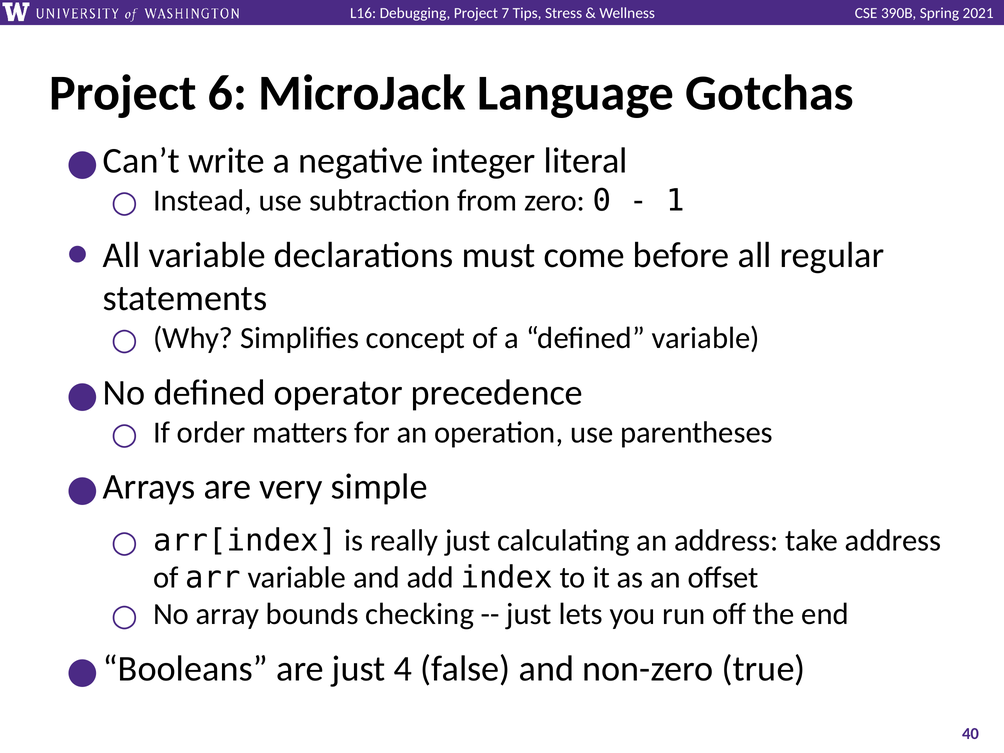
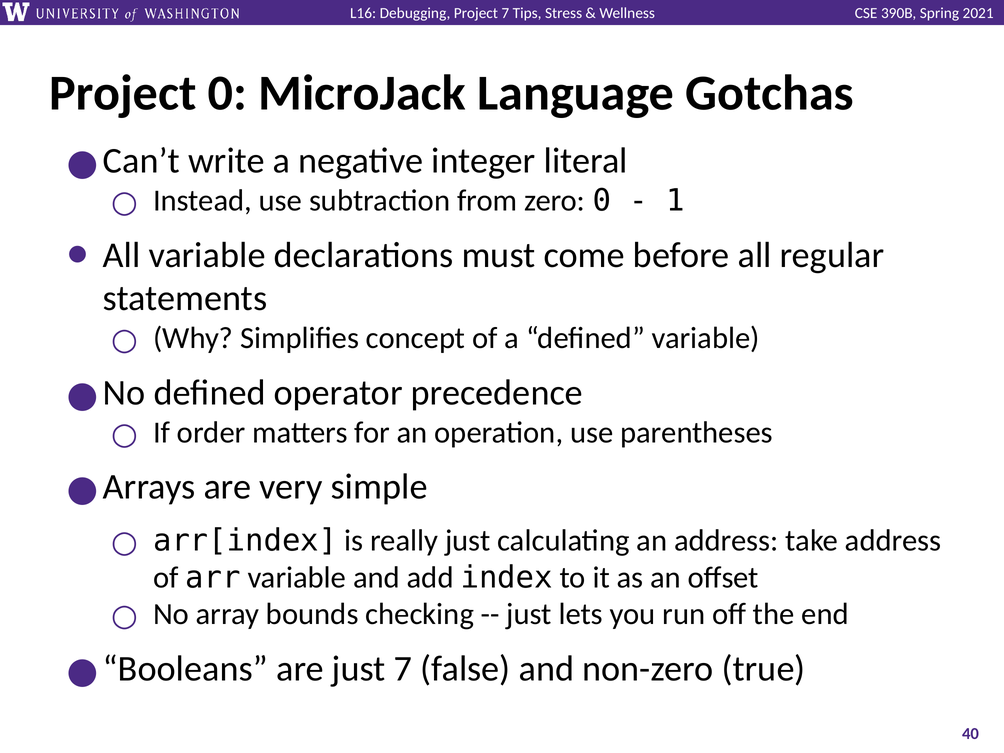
Project 6: 6 -> 0
just 4: 4 -> 7
